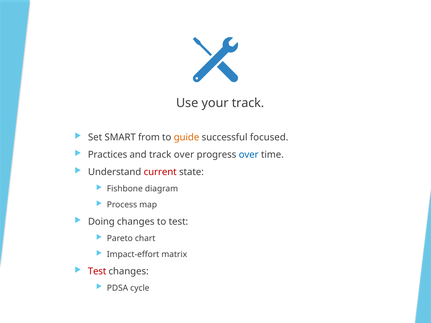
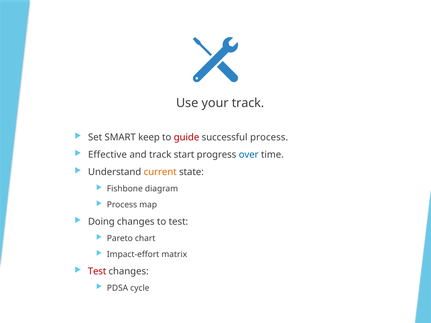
from: from -> keep
guide colour: orange -> red
successful focused: focused -> process
Practices: Practices -> Effective
track over: over -> start
current colour: red -> orange
